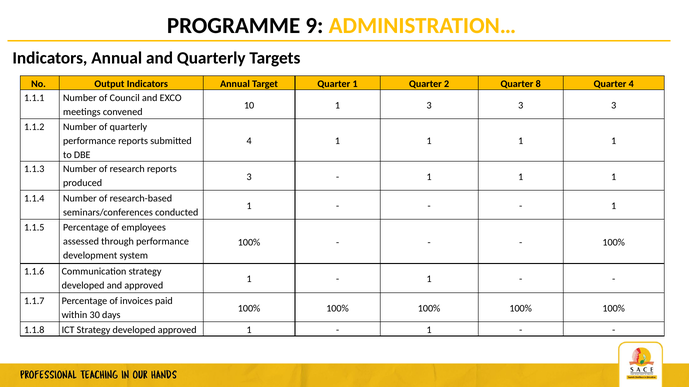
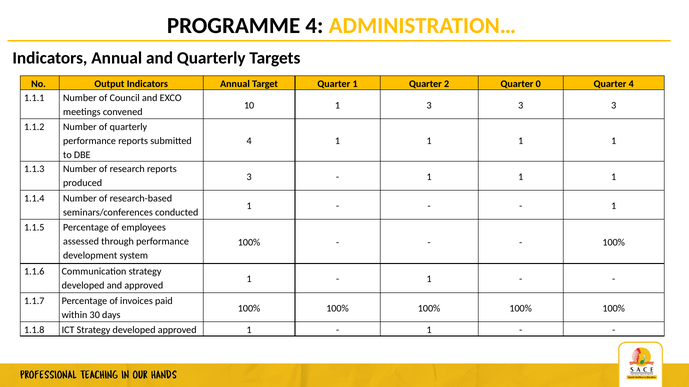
PROGRAMME 9: 9 -> 4
8: 8 -> 0
